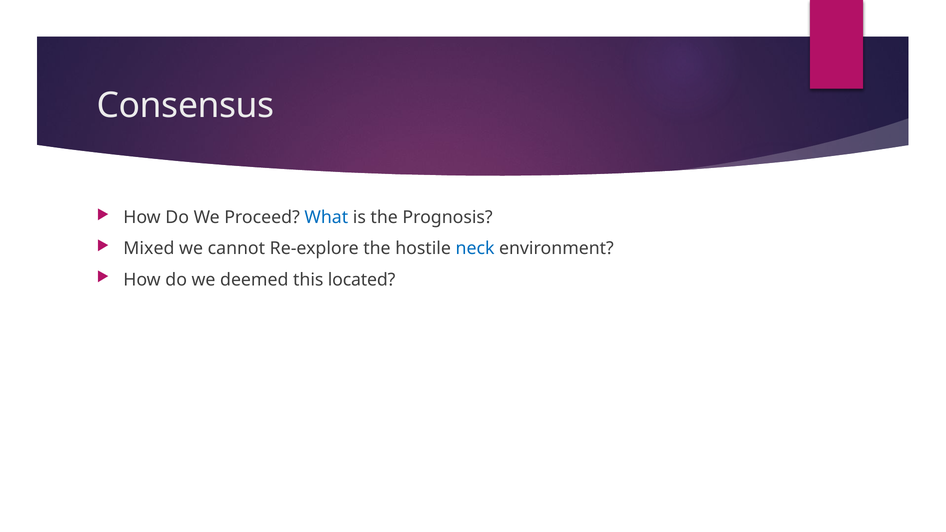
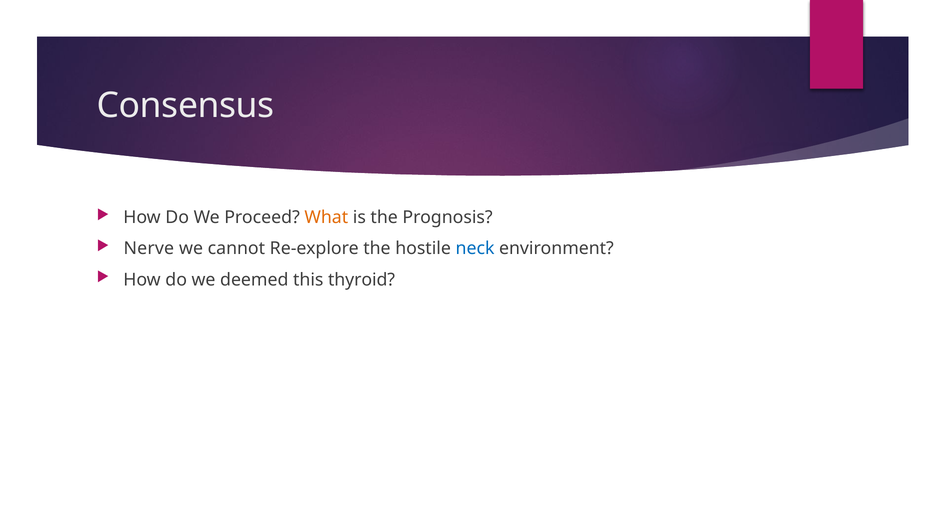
What colour: blue -> orange
Mixed: Mixed -> Nerve
located: located -> thyroid
